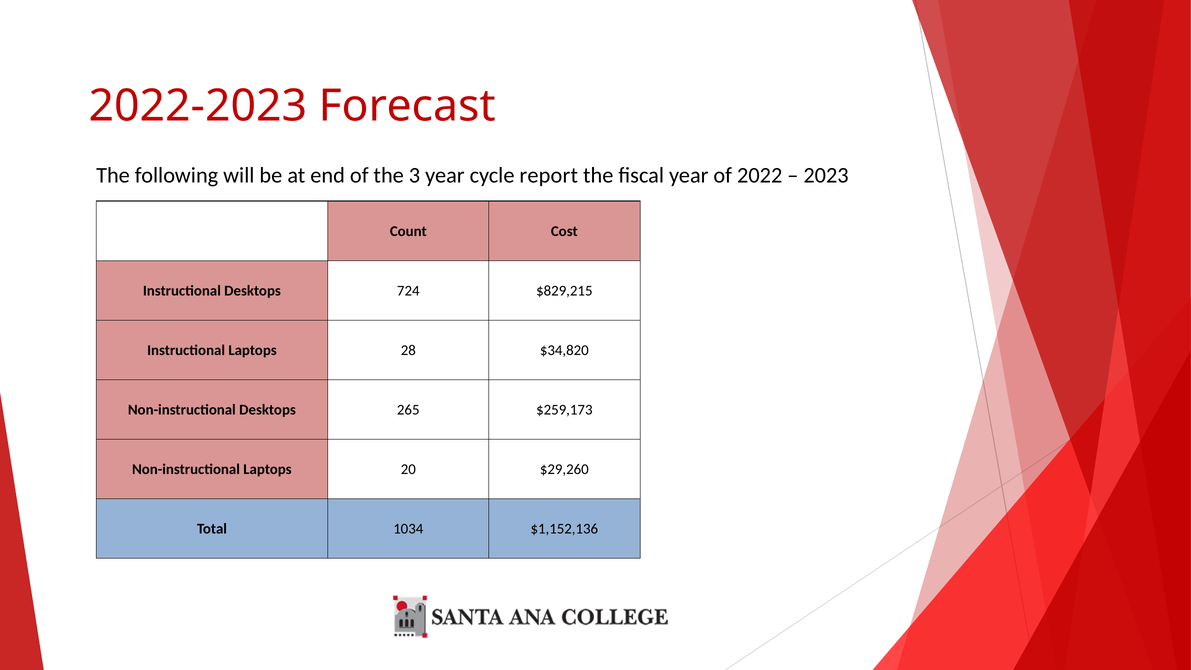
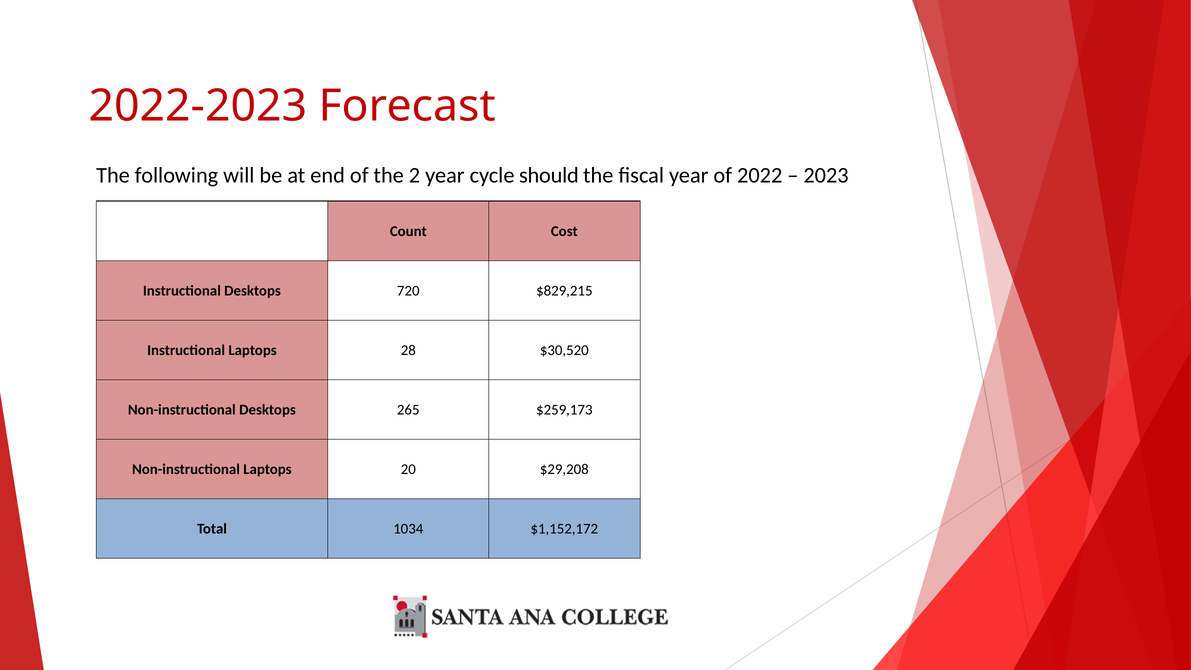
3: 3 -> 2
report: report -> should
724: 724 -> 720
$34,820: $34,820 -> $30,520
$29,260: $29,260 -> $29,208
$1,152,136: $1,152,136 -> $1,152,172
